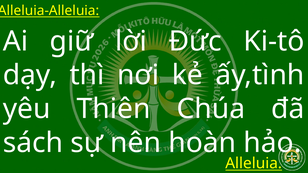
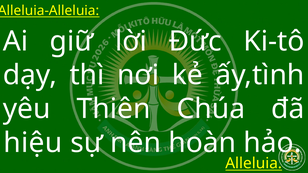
sách: sách -> hiệu
